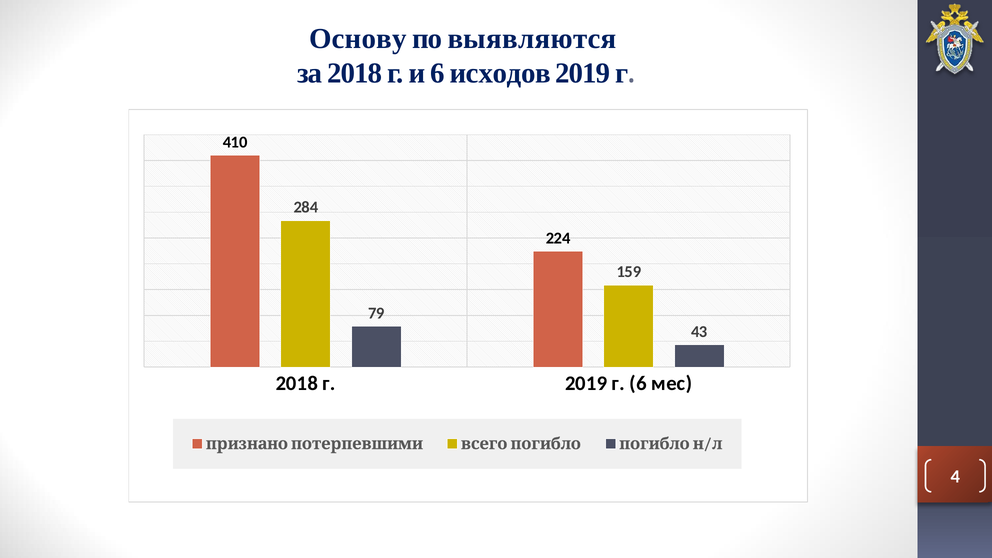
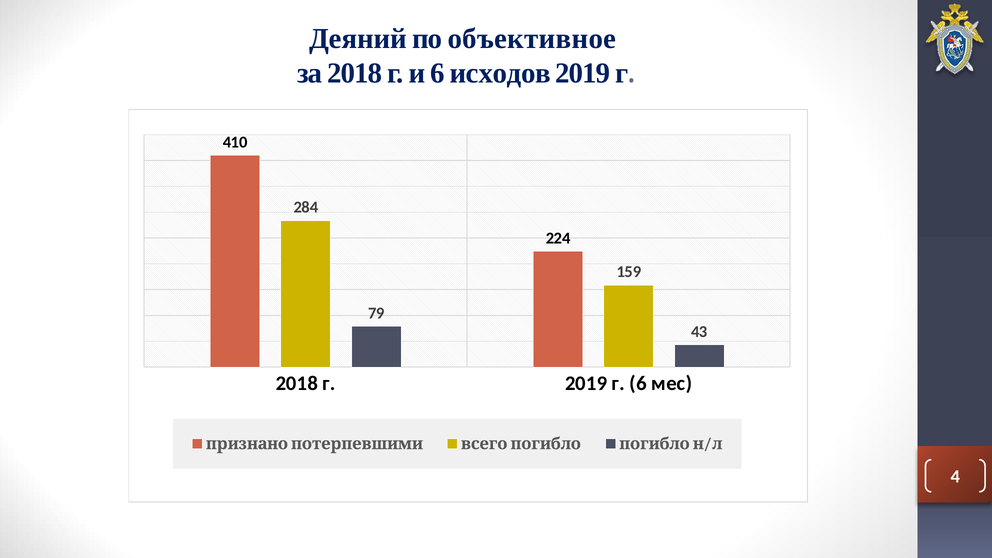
Основу: Основу -> Деяний
выявляются: выявляются -> объективное
